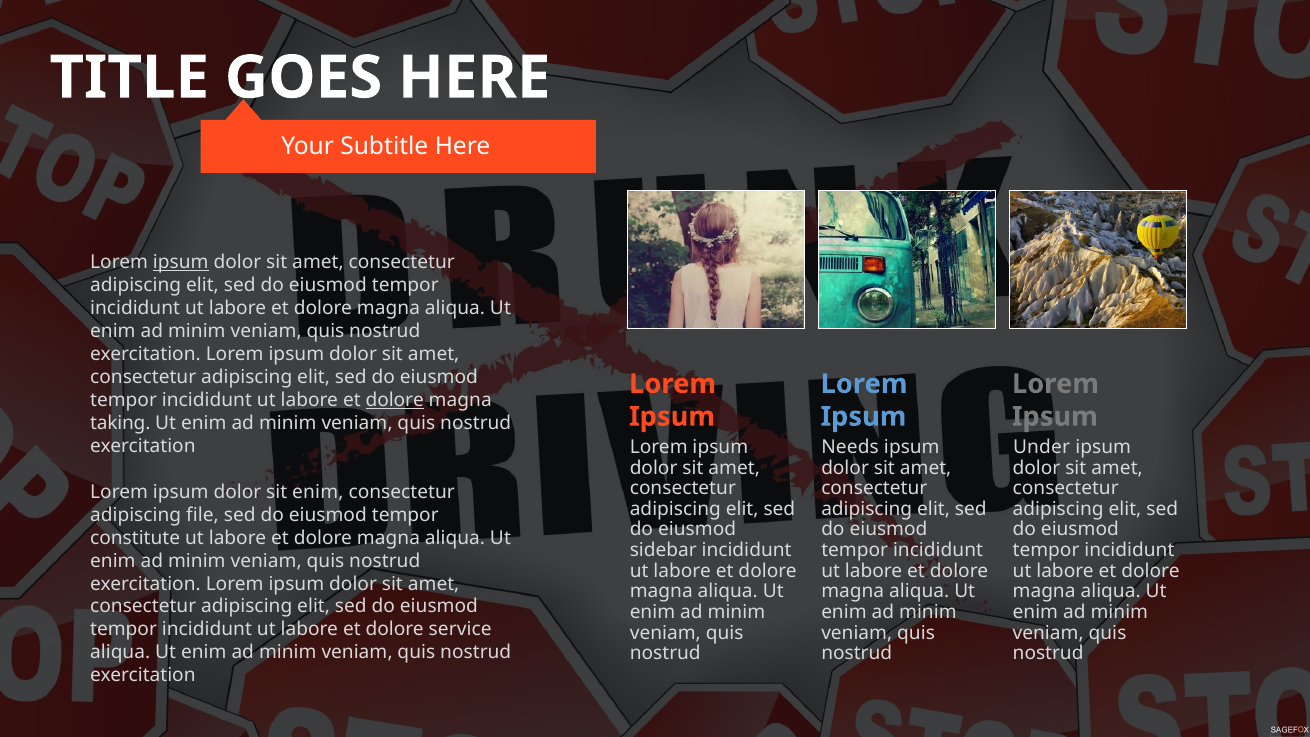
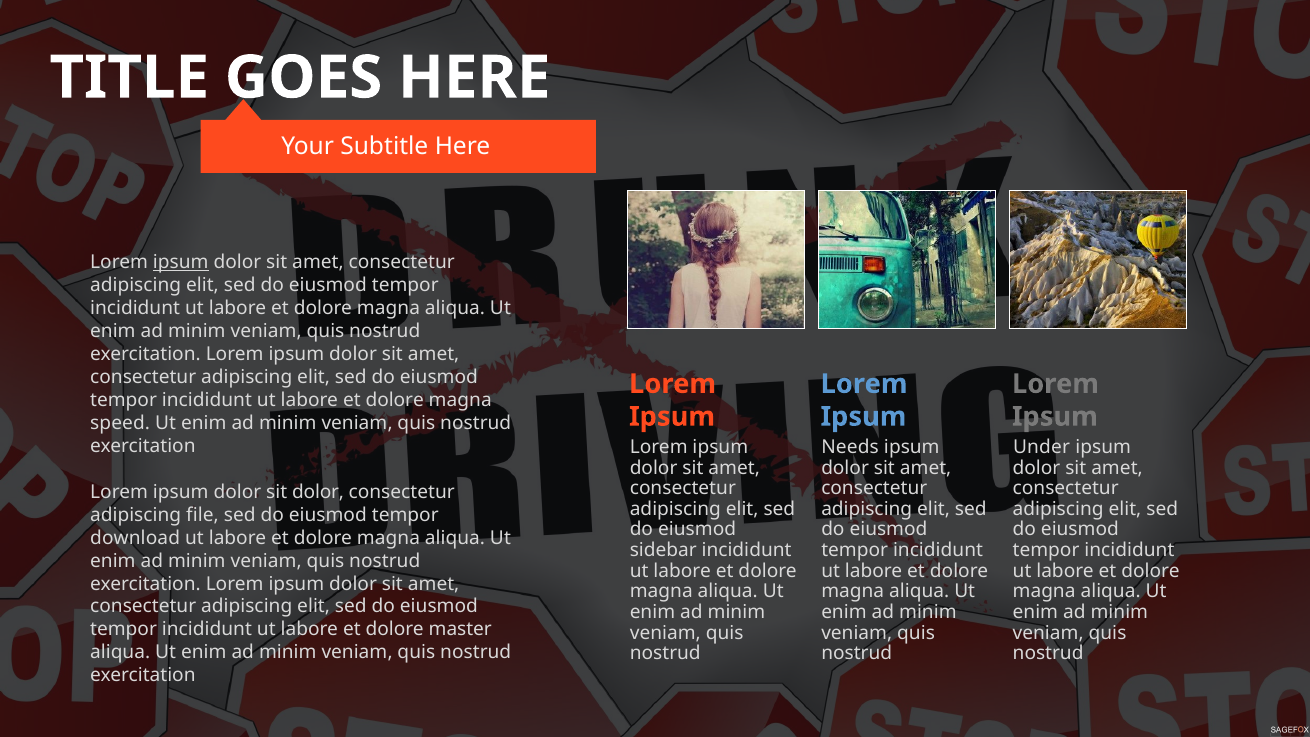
dolore at (395, 400) underline: present -> none
taking: taking -> speed
sit enim: enim -> dolor
constitute: constitute -> download
service: service -> master
